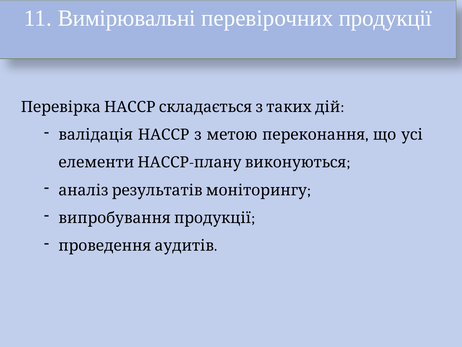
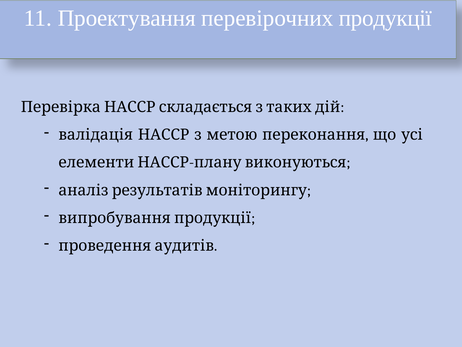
Вимірювальні: Вимірювальні -> Проектування
